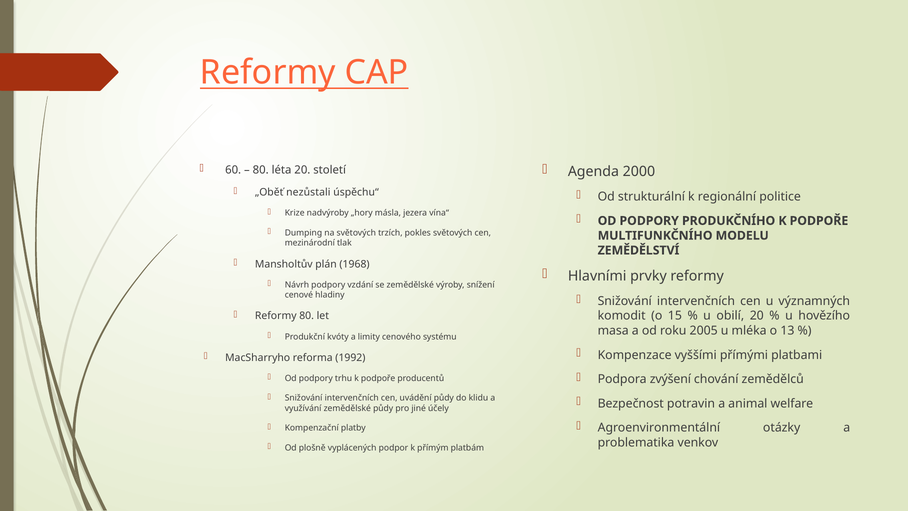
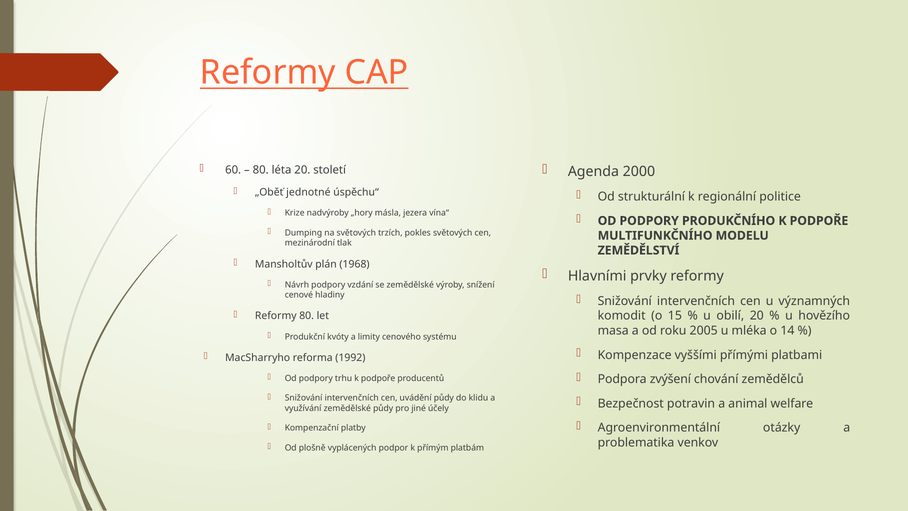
nezůstali: nezůstali -> jednotné
13: 13 -> 14
